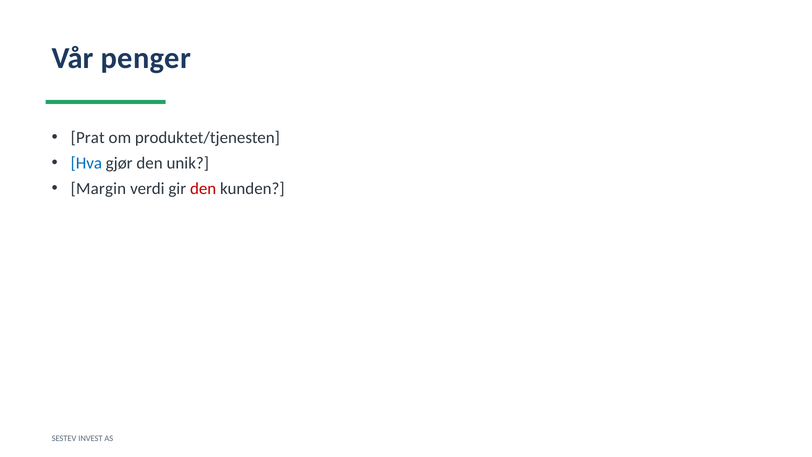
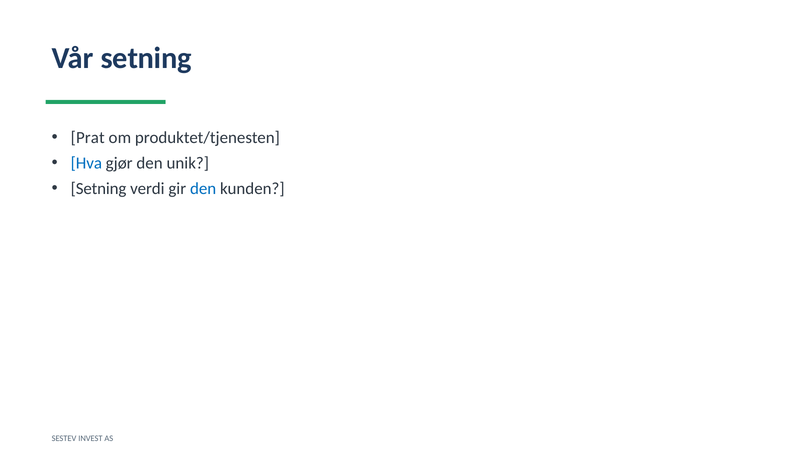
Vår penger: penger -> setning
Margin at (98, 188): Margin -> Setning
den at (203, 188) colour: red -> blue
